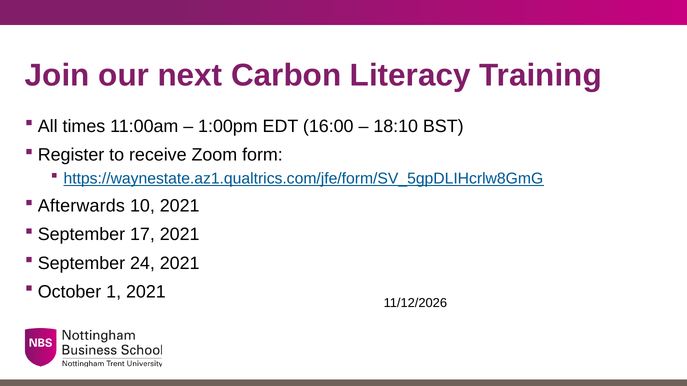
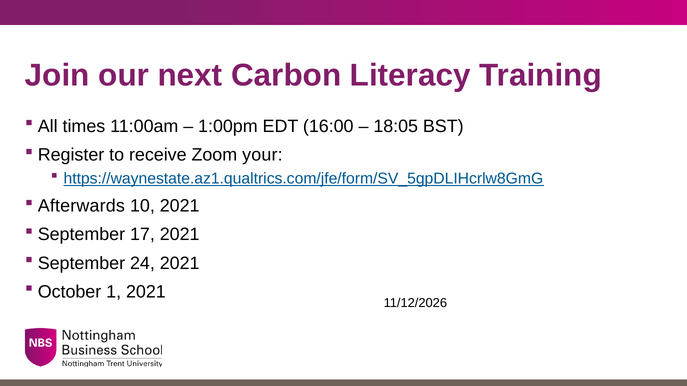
18:10: 18:10 -> 18:05
form: form -> your
